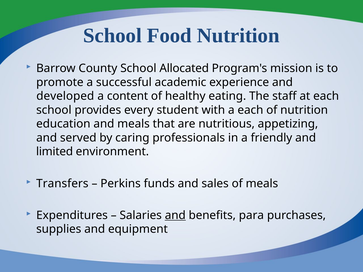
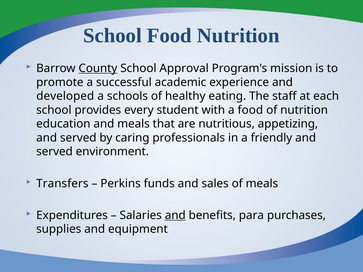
County underline: none -> present
Allocated: Allocated -> Approval
content: content -> schools
a each: each -> food
limited at (55, 152): limited -> served
